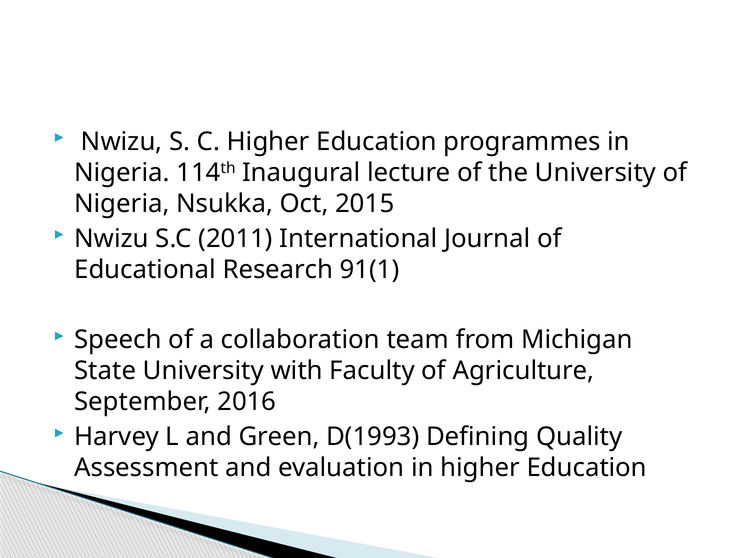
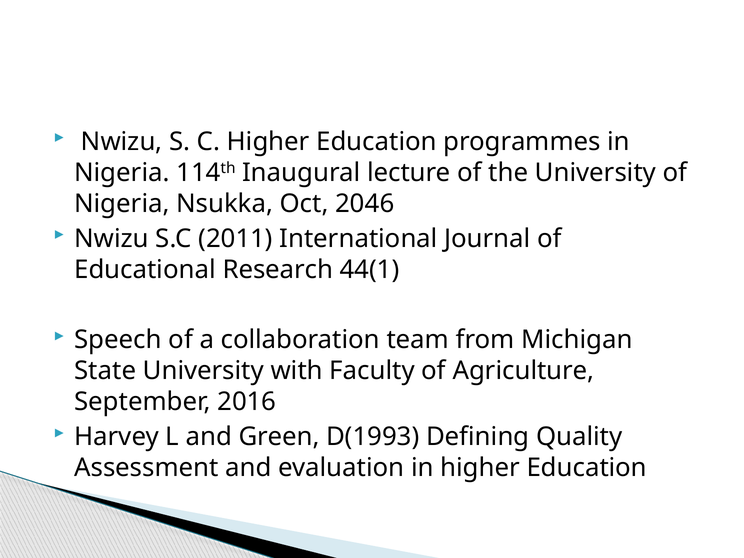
2015: 2015 -> 2046
91(1: 91(1 -> 44(1
